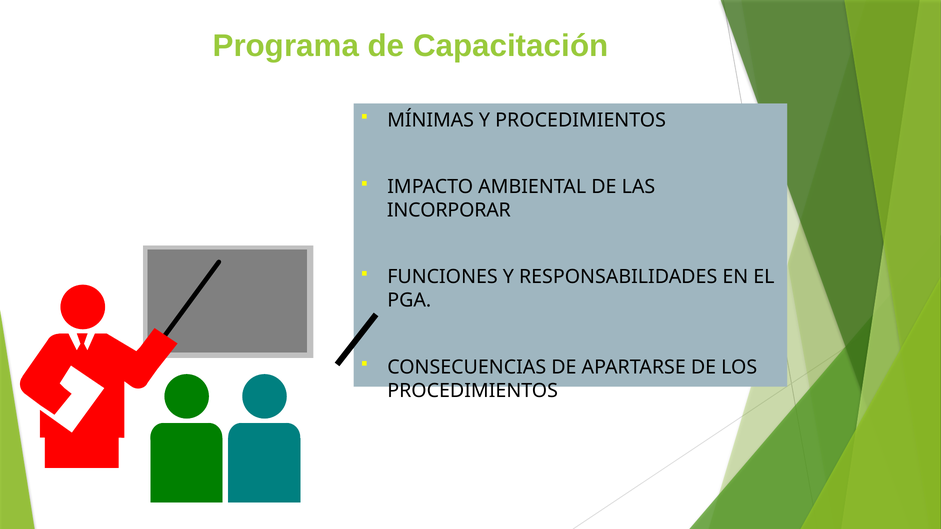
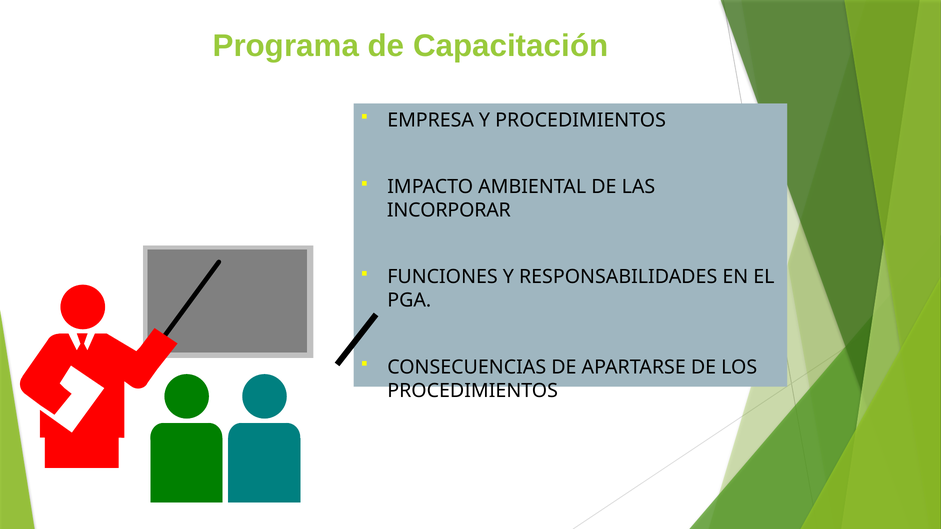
MÍNIMAS: MÍNIMAS -> EMPRESA
